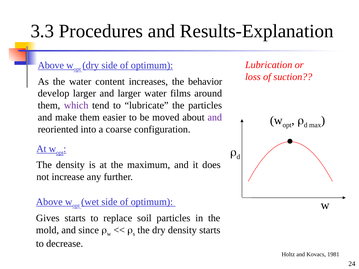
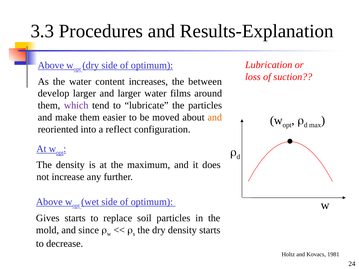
behavior: behavior -> between
and at (215, 117) colour: purple -> orange
coarse: coarse -> reflect
